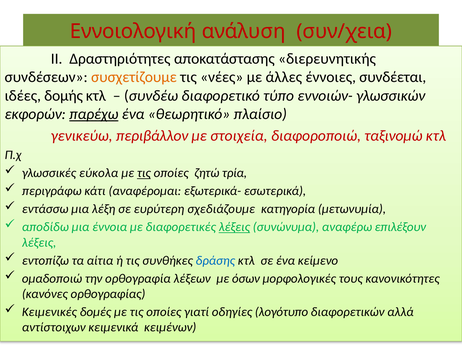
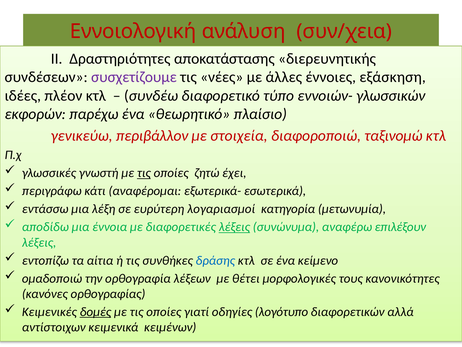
συσχετίζουμε colour: orange -> purple
συνδέεται: συνδέεται -> εξάσκηση
δομής: δομής -> πλέον
παρέχω underline: present -> none
εύκολα: εύκολα -> γνωστή
τρία: τρία -> έχει
σχεδιάζουμε: σχεδιάζουμε -> λογαριασμοί
όσων: όσων -> θέτει
δομές underline: none -> present
